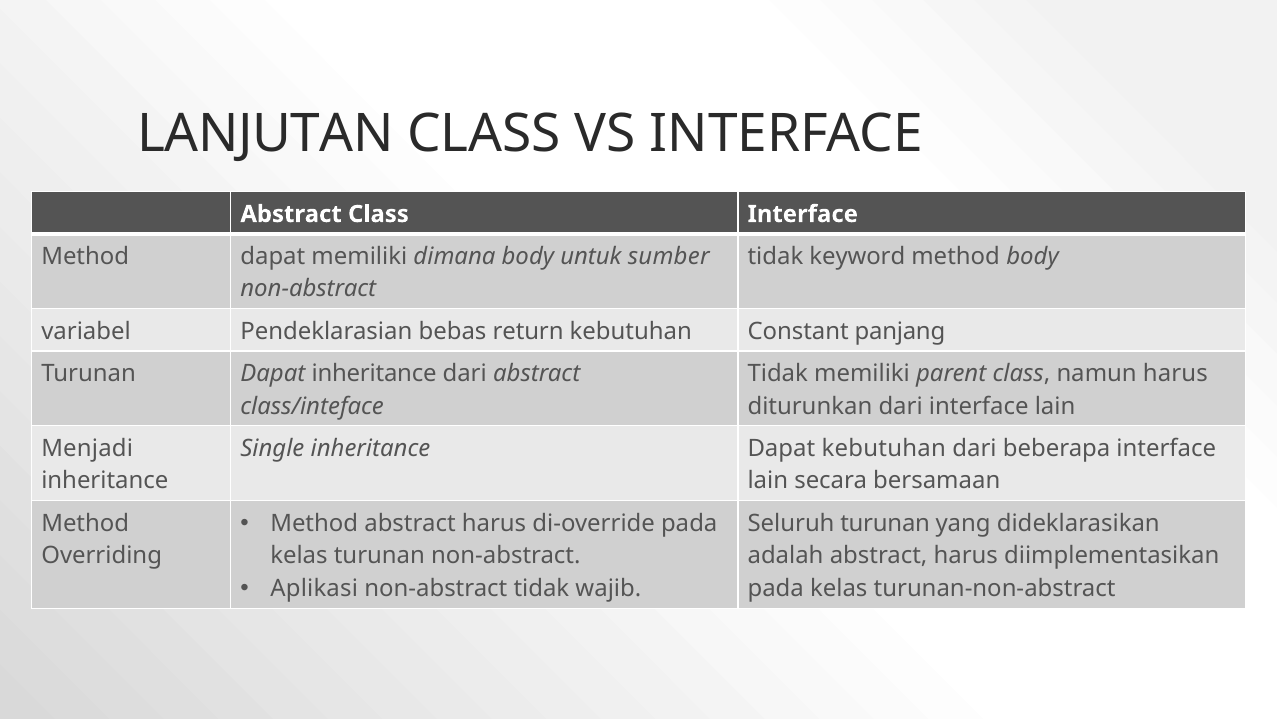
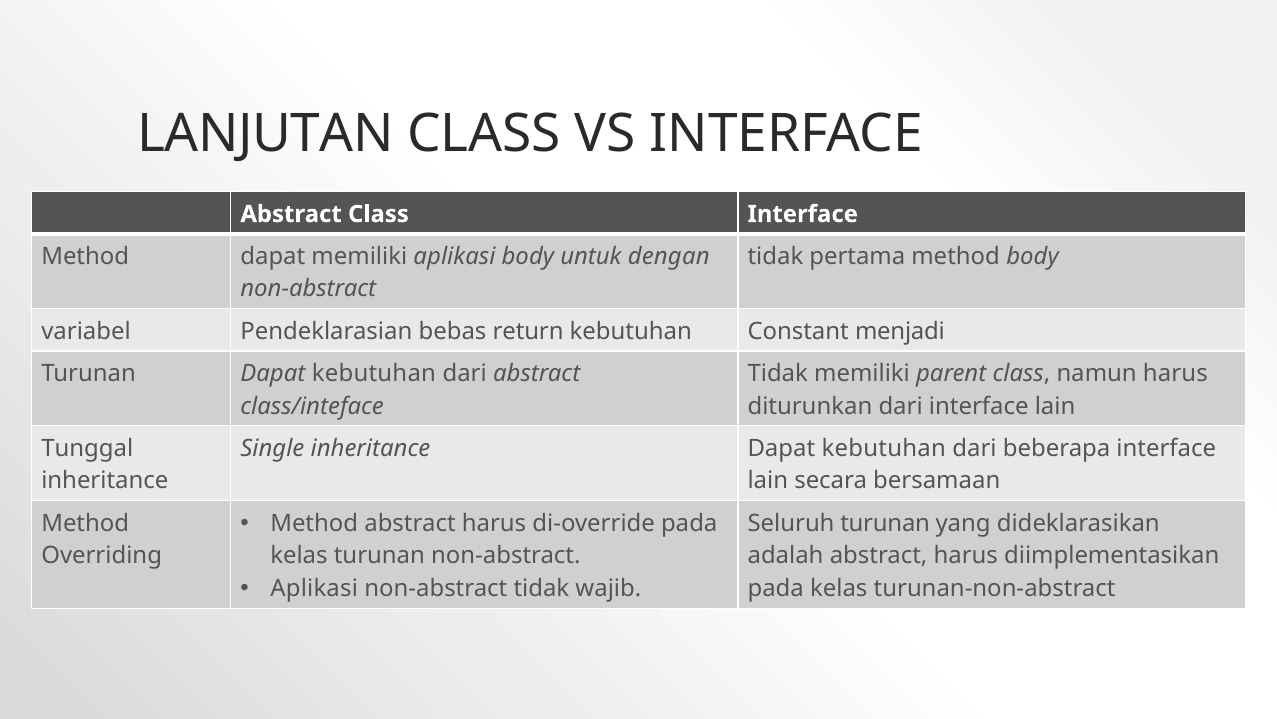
memiliki dimana: dimana -> aplikasi
sumber: sumber -> dengan
keyword: keyword -> pertama
panjang: panjang -> menjadi
Turunan Dapat inheritance: inheritance -> kebutuhan
Menjadi: Menjadi -> Tunggal
